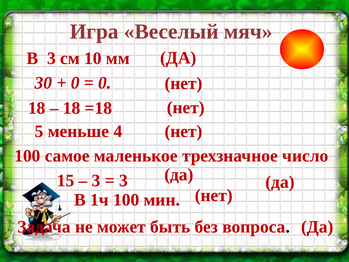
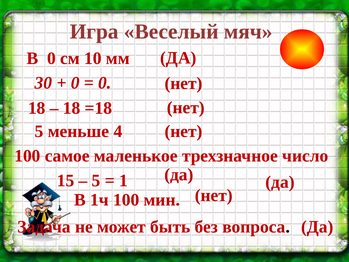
В 3: 3 -> 0
3 at (96, 180): 3 -> 5
3 at (123, 180): 3 -> 1
